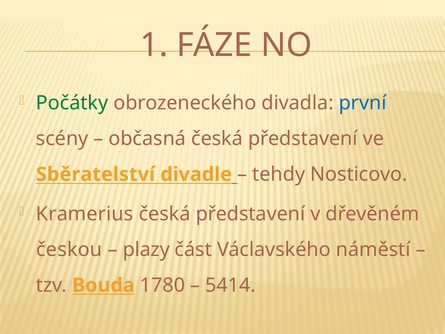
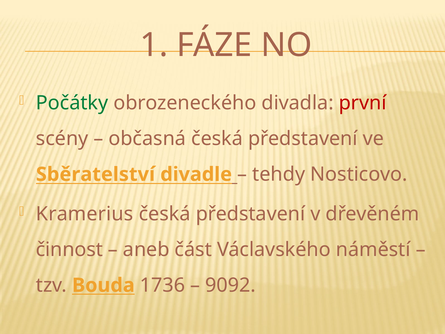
první colour: blue -> red
českou: českou -> činnost
plazy: plazy -> aneb
1780: 1780 -> 1736
5414: 5414 -> 9092
